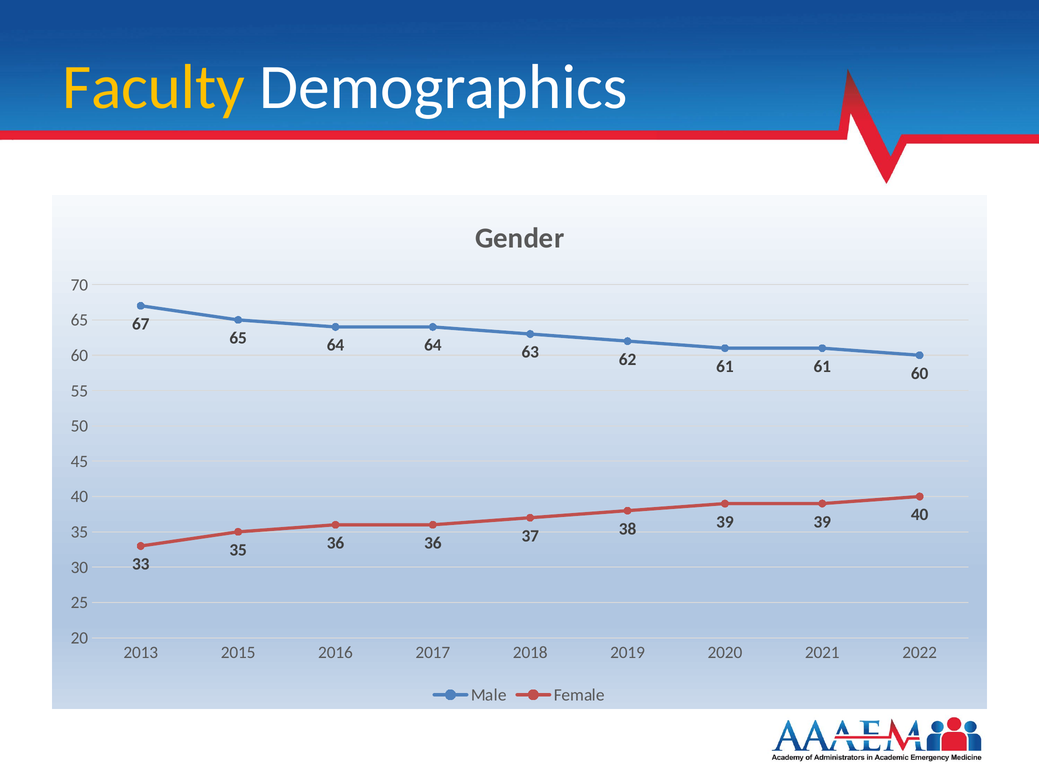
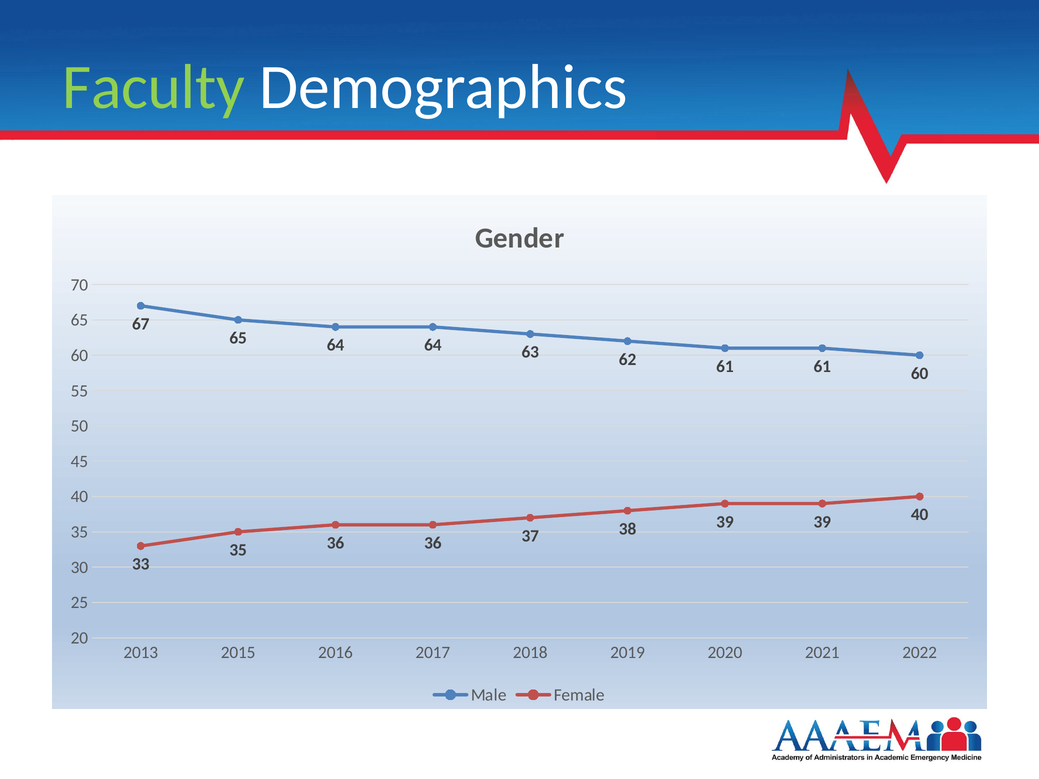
Faculty colour: yellow -> light green
